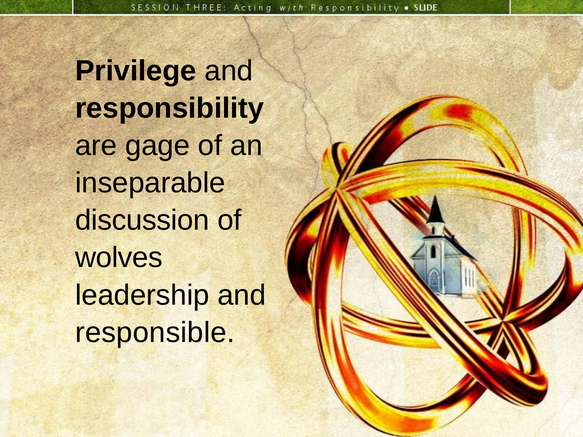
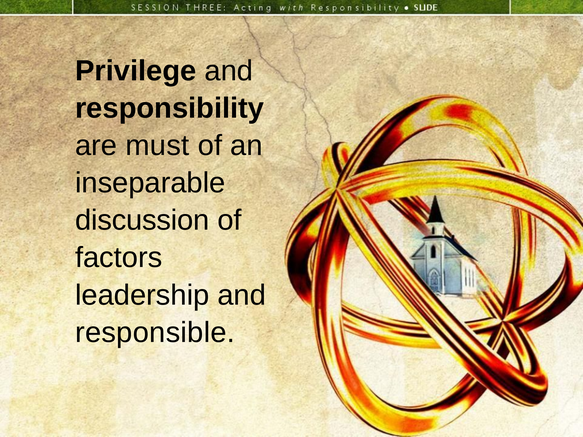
gage: gage -> must
wolves: wolves -> factors
